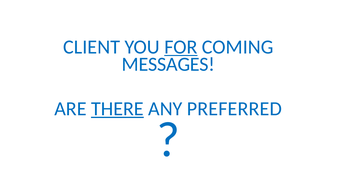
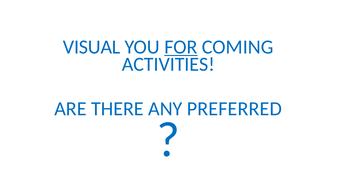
CLIENT: CLIENT -> VISUAL
MESSAGES: MESSAGES -> ACTIVITIES
THERE underline: present -> none
